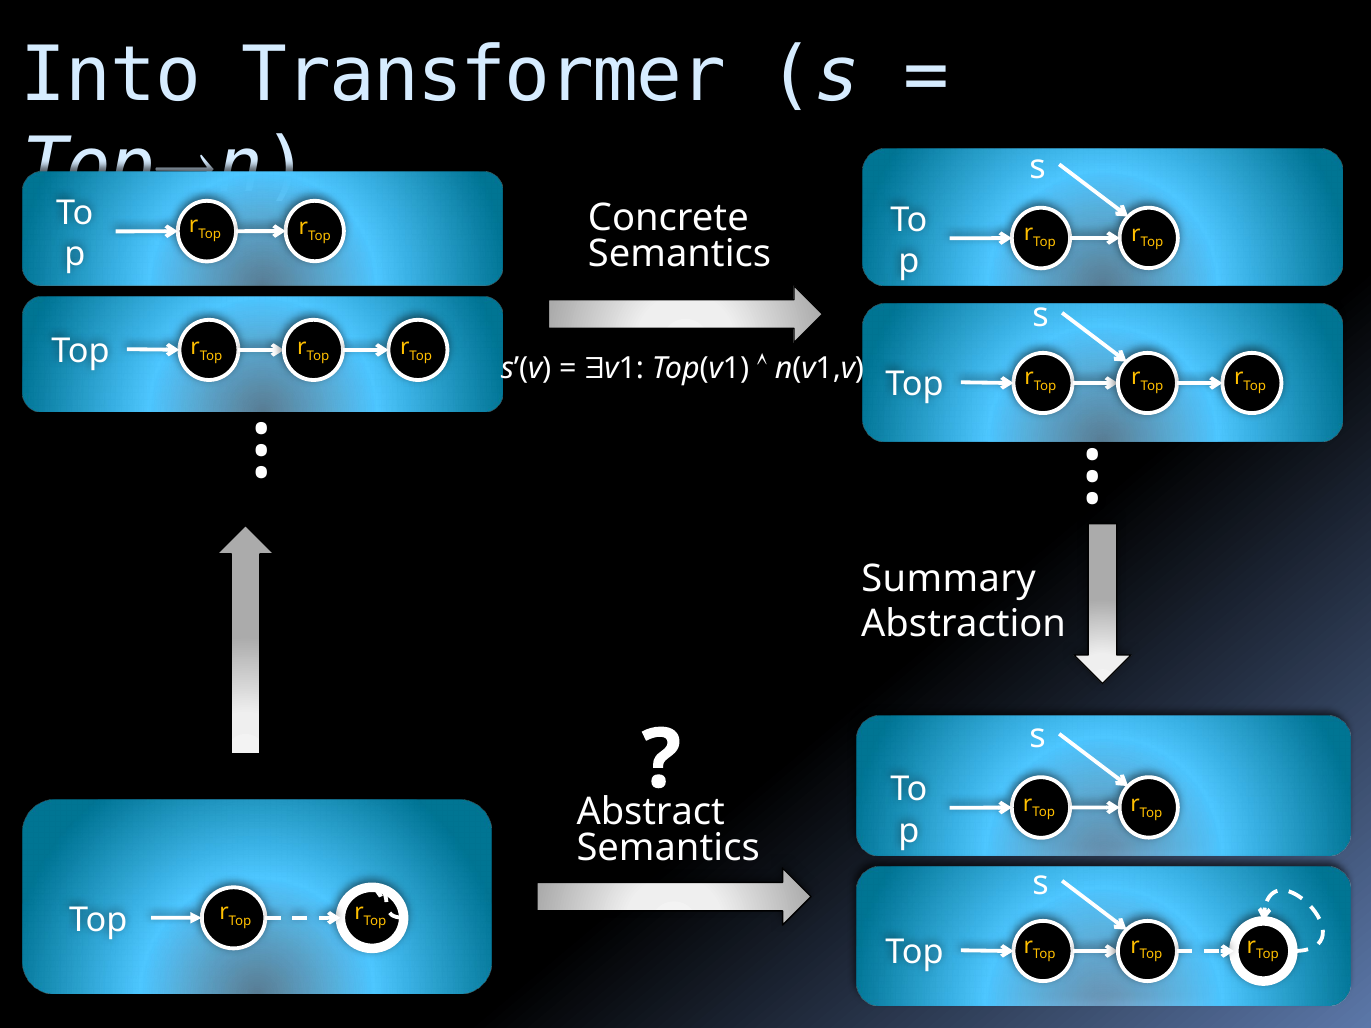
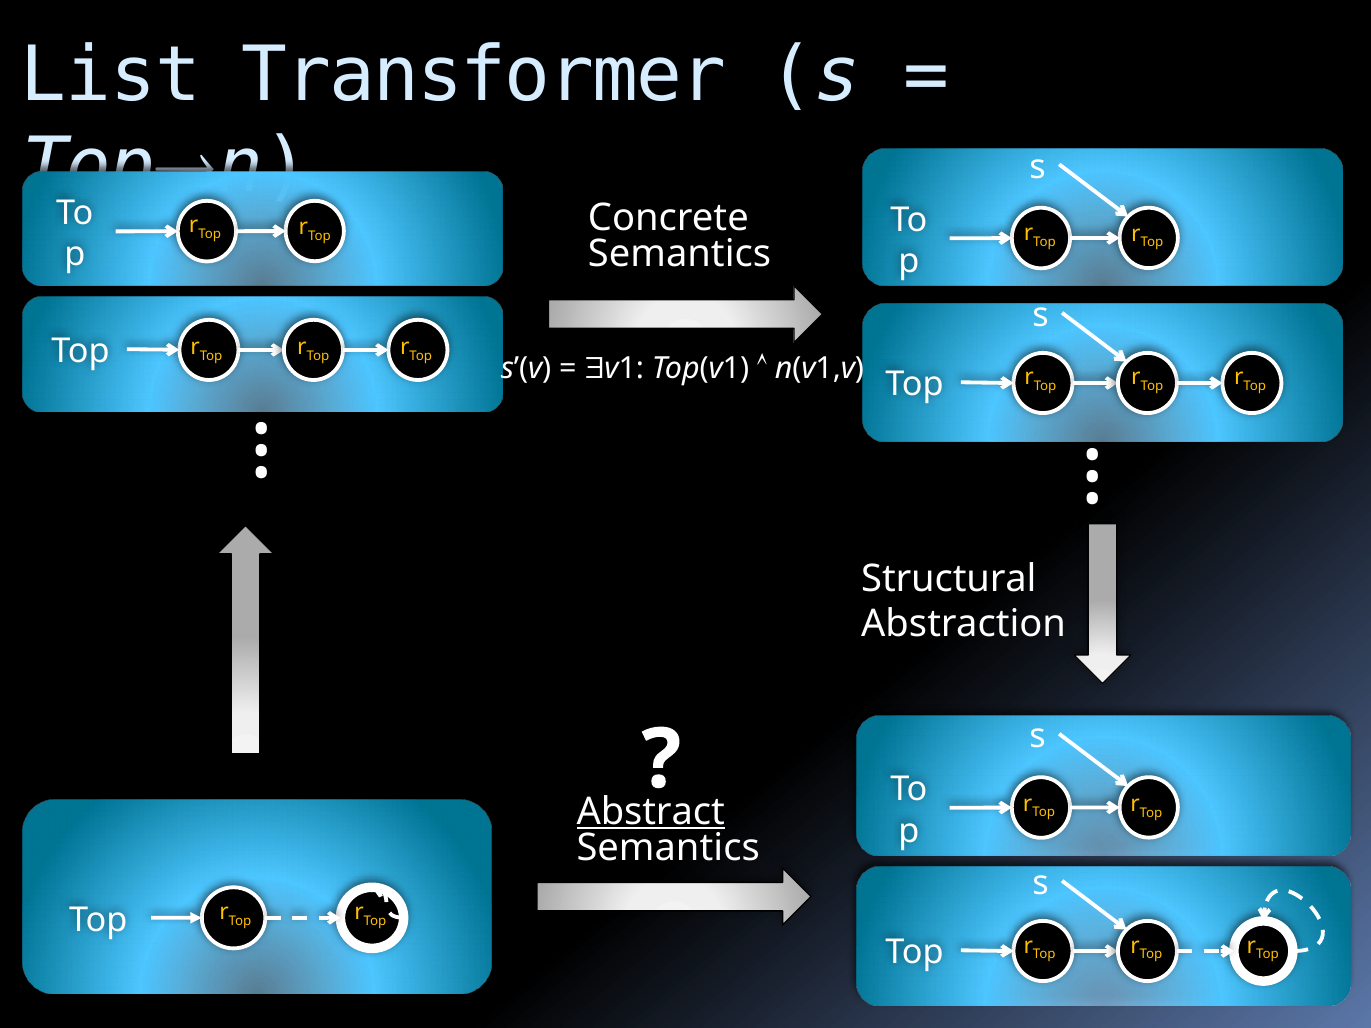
Into: Into -> List
Summary: Summary -> Structural
Abstract underline: none -> present
